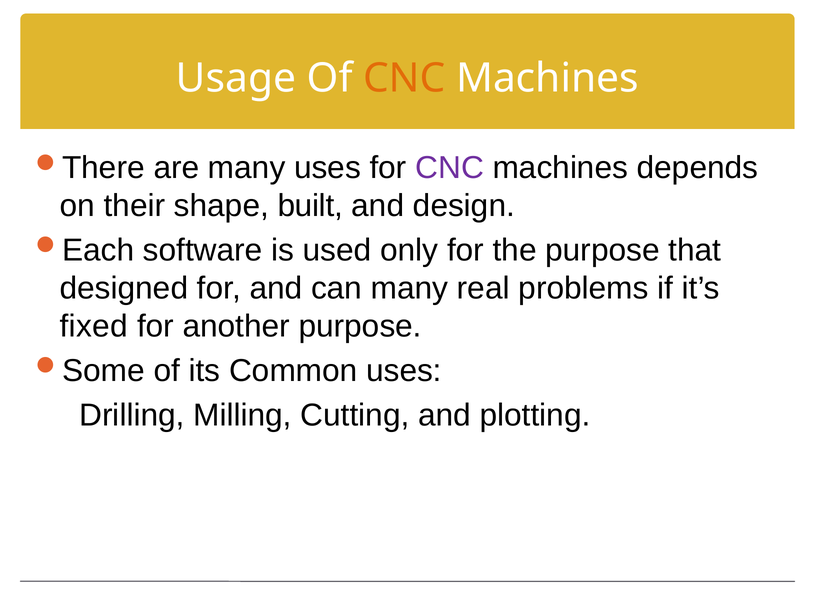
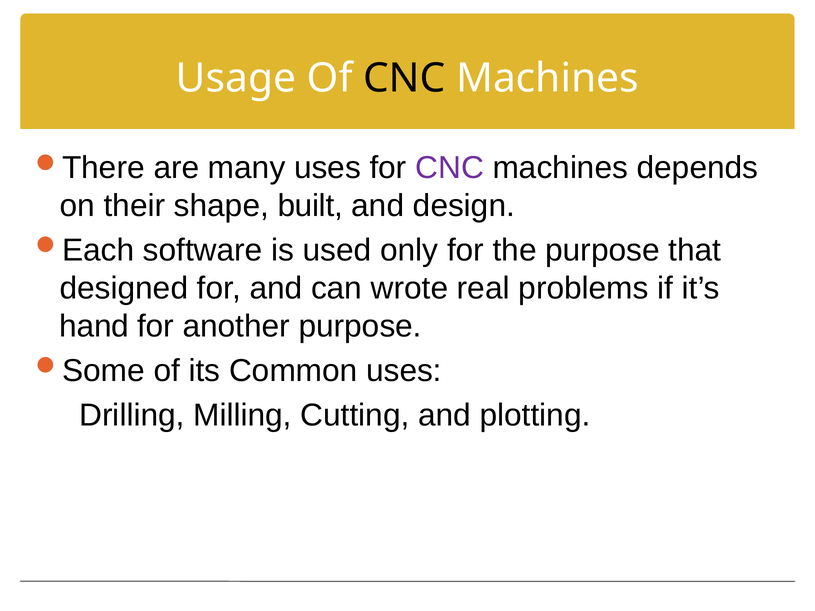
CNC at (404, 78) colour: orange -> black
can many: many -> wrote
fixed: fixed -> hand
